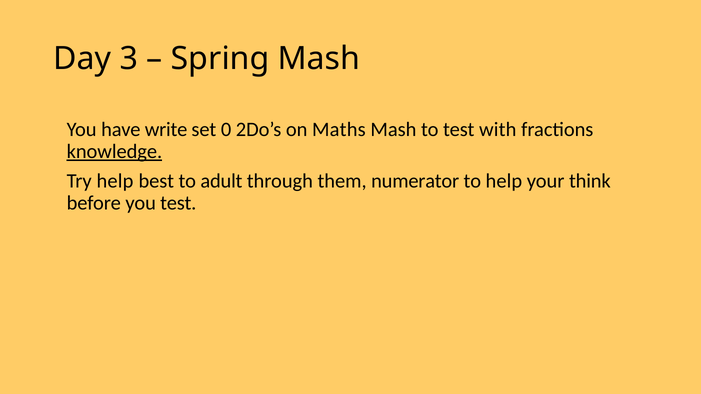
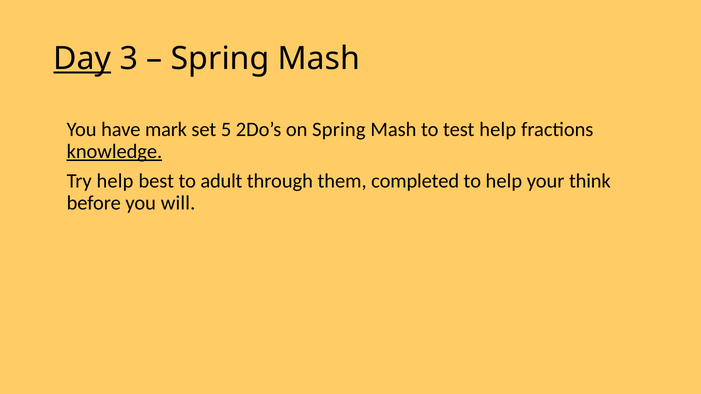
Day underline: none -> present
write: write -> mark
0: 0 -> 5
on Maths: Maths -> Spring
test with: with -> help
numerator: numerator -> completed
you test: test -> will
